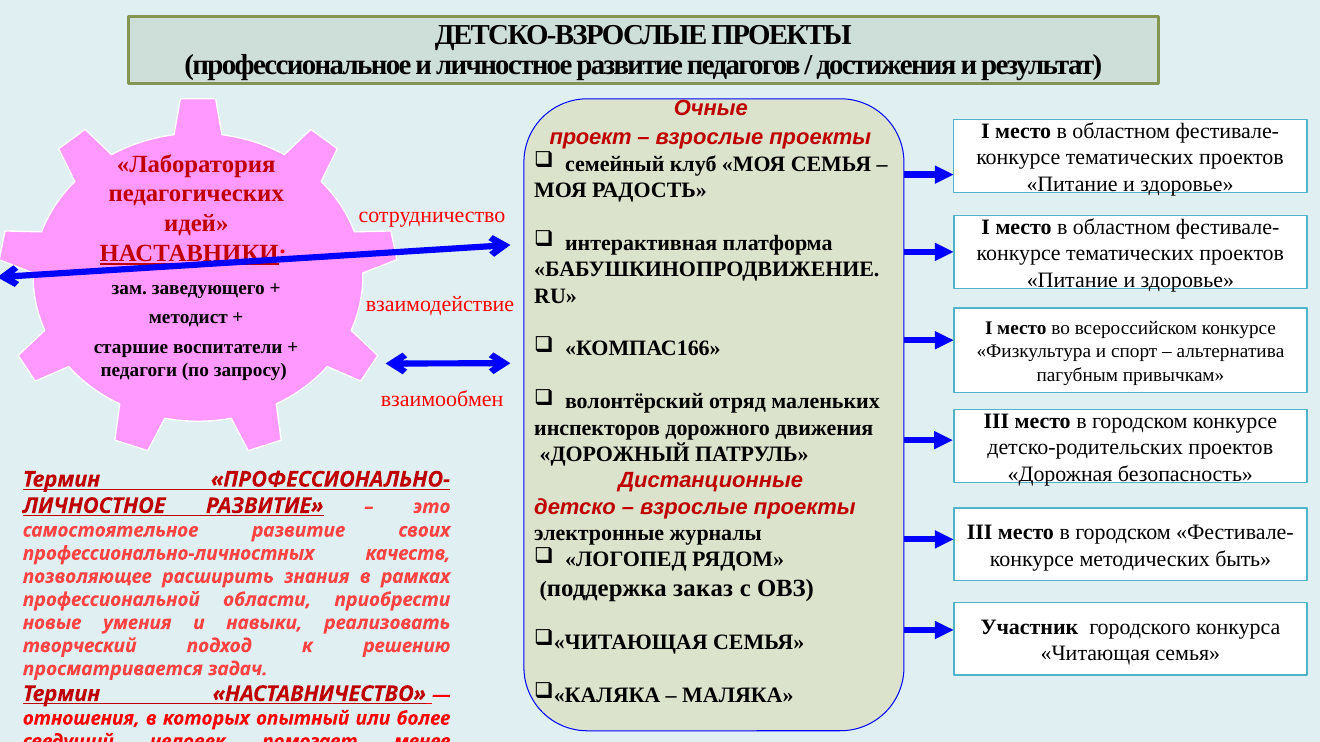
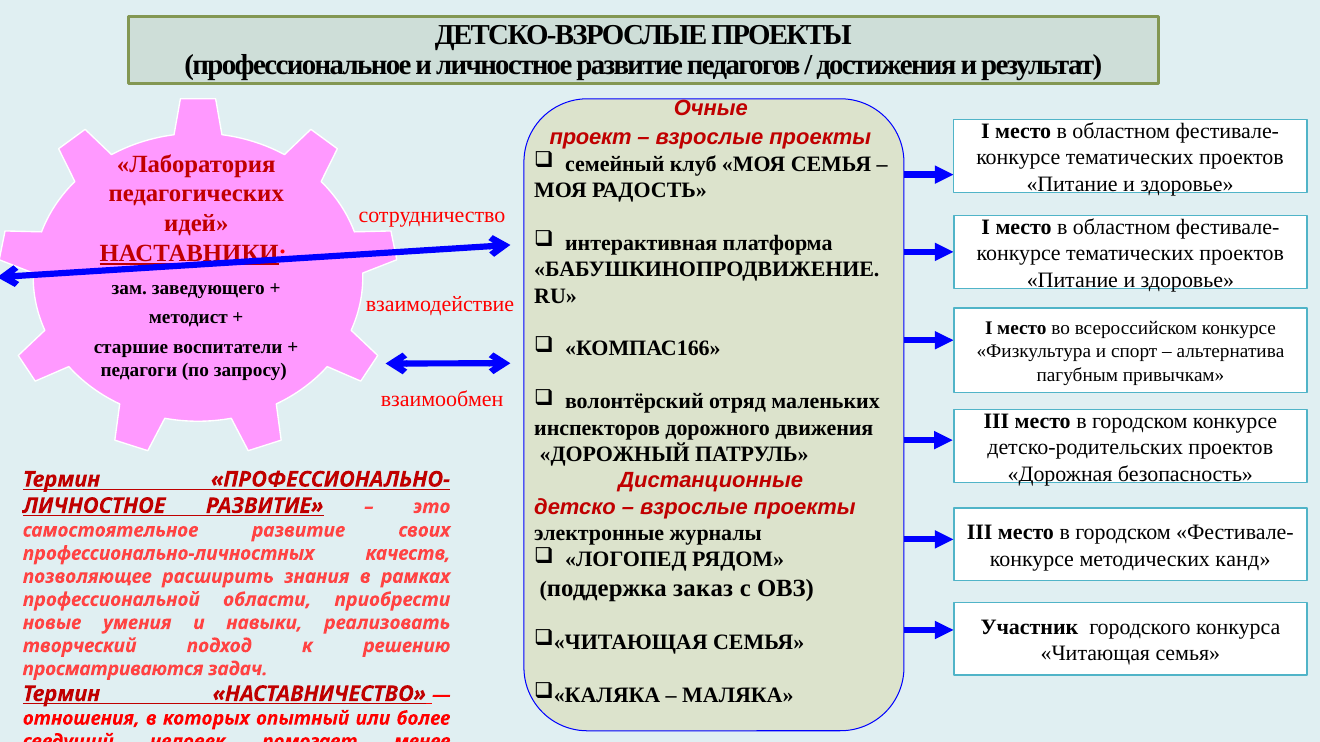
быть: быть -> канд
просматривается: просматривается -> просматриваются
